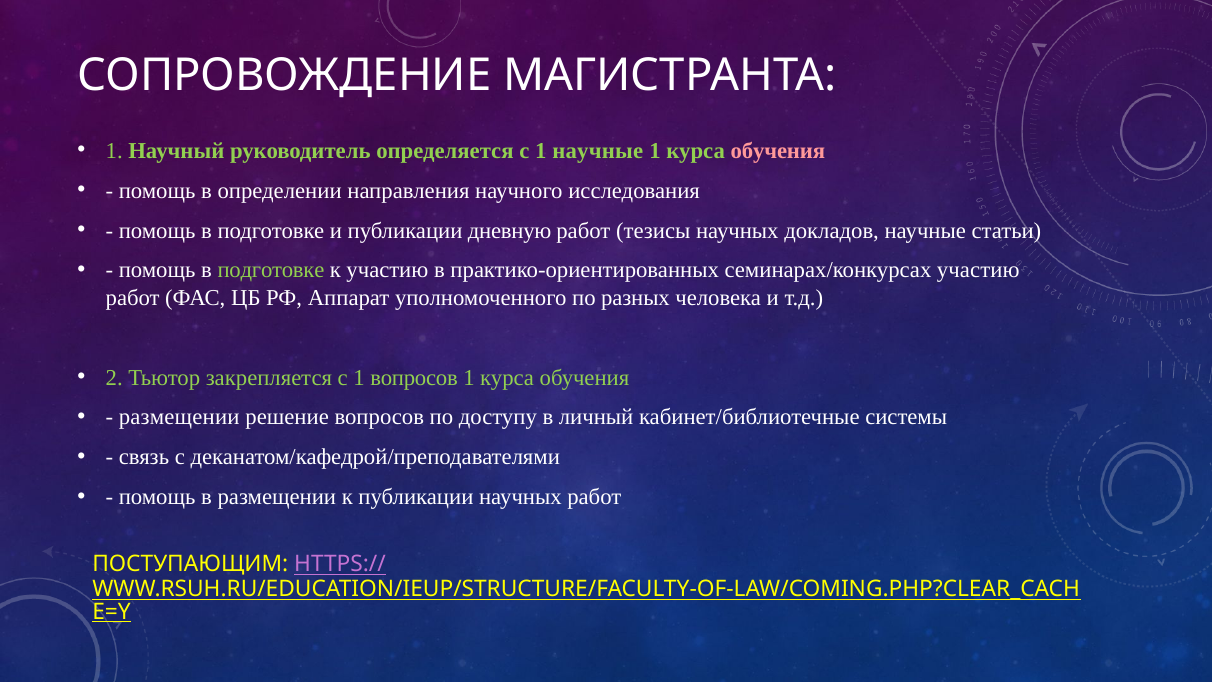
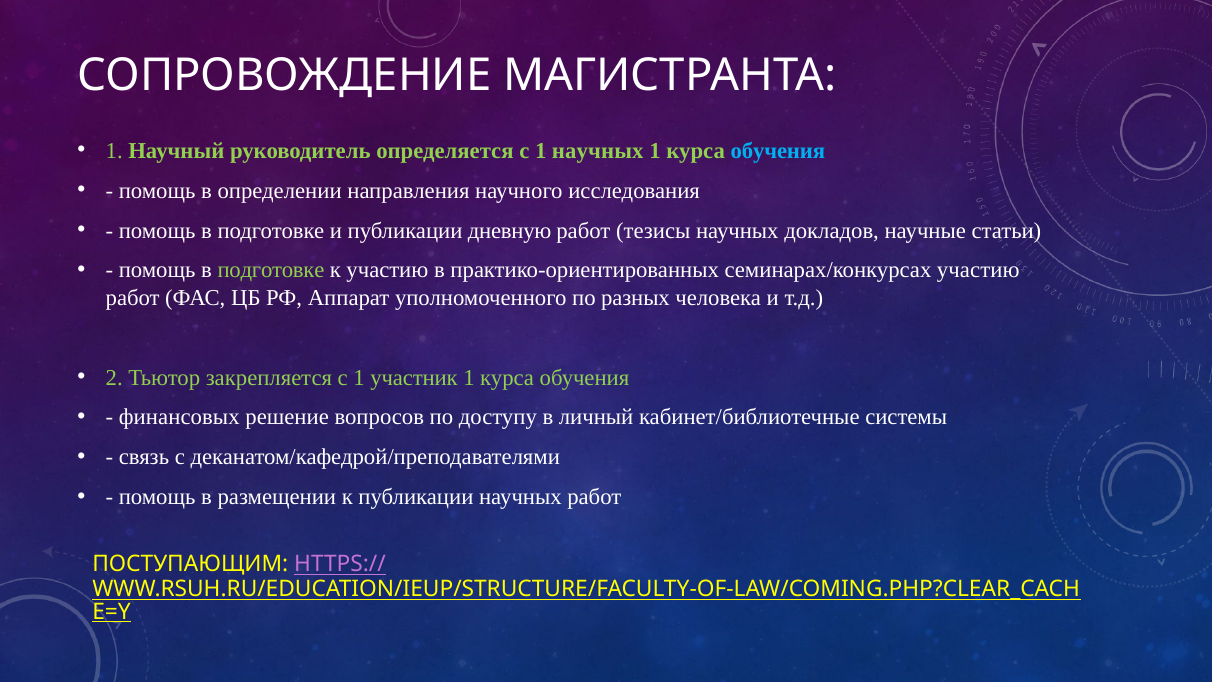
1 научные: научные -> научных
обучения at (778, 151) colour: pink -> light blue
1 вопросов: вопросов -> участник
размещении at (179, 417): размещении -> финансовых
